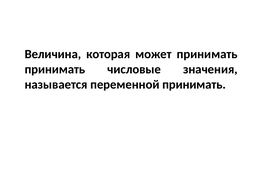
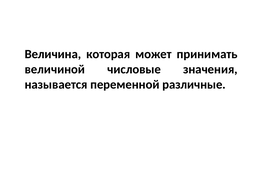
принимать at (55, 69): принимать -> величиной
переменной принимать: принимать -> различные
